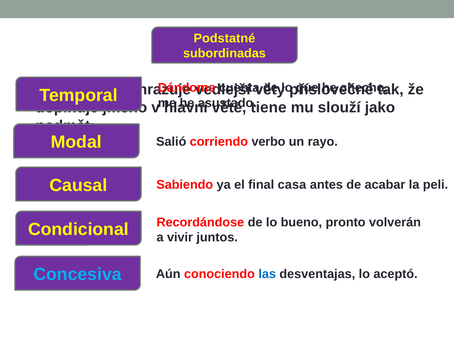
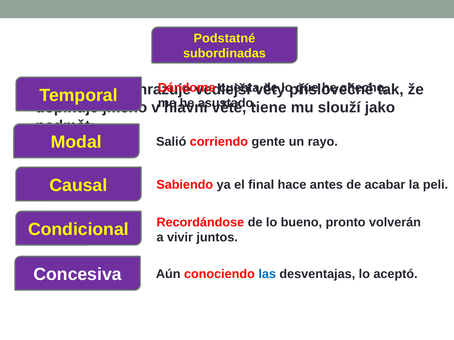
verbo: verbo -> gente
casa: casa -> hace
Concesiva colour: light blue -> white
